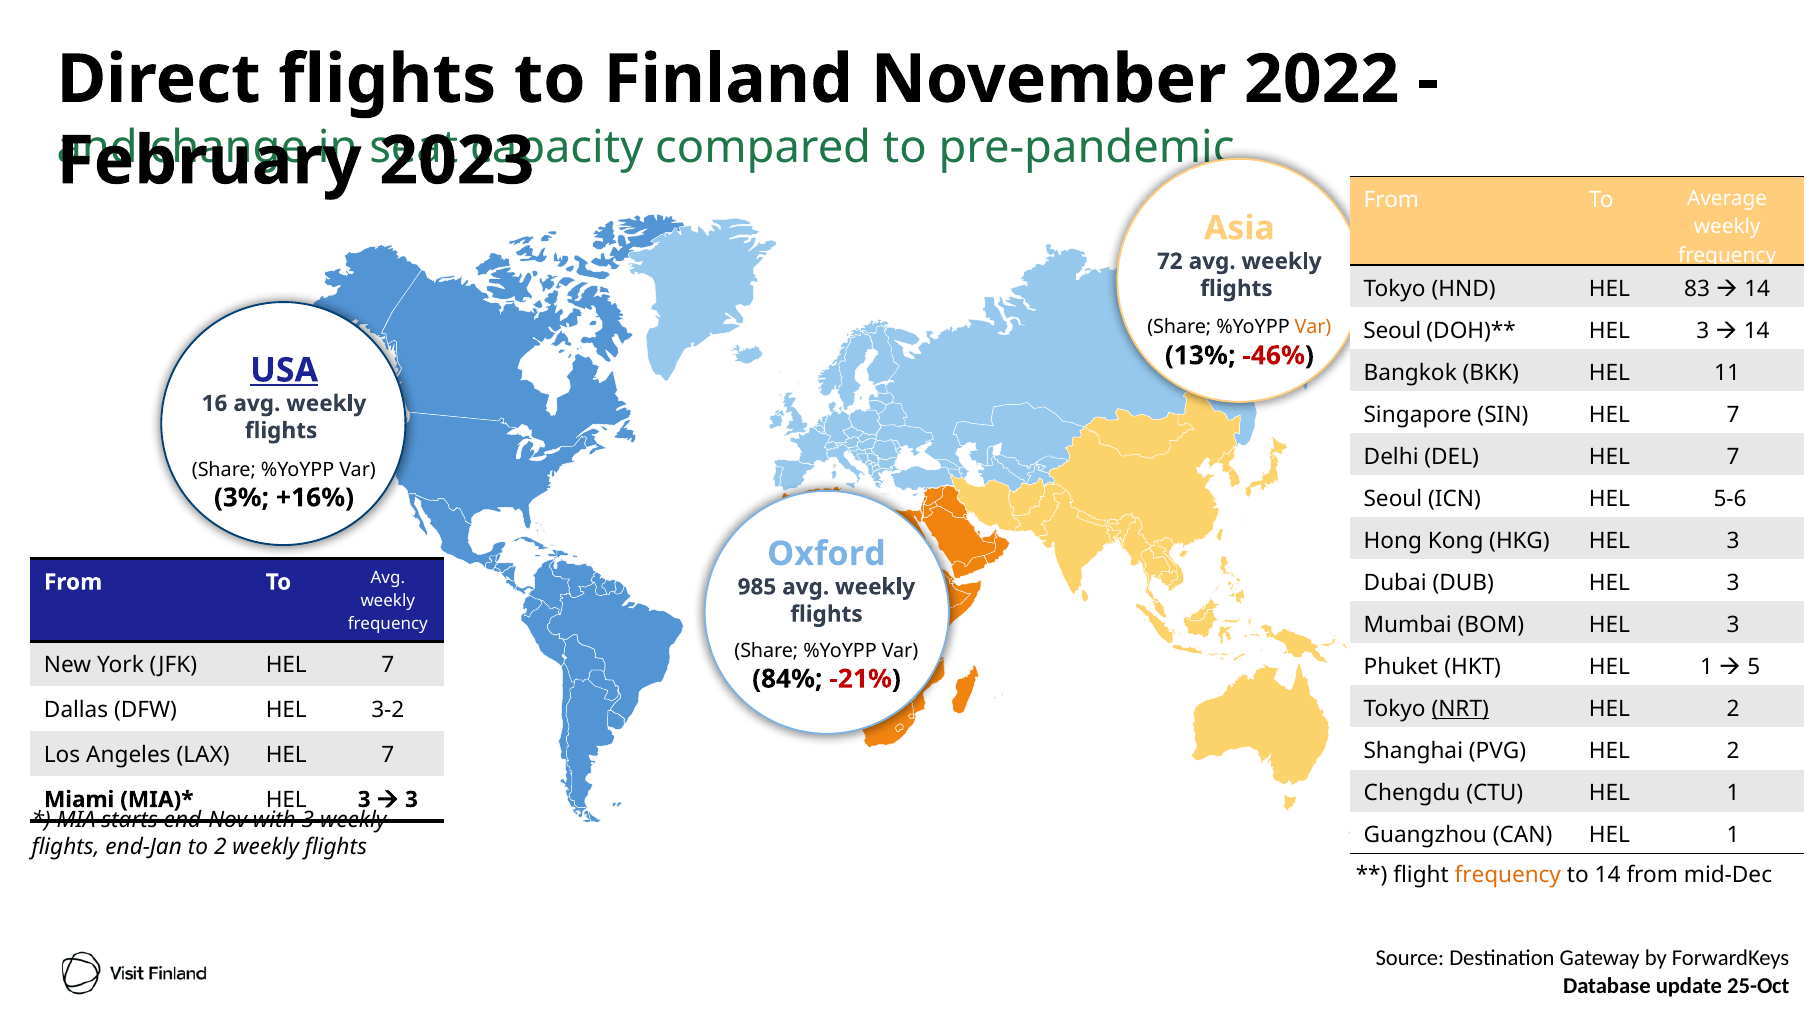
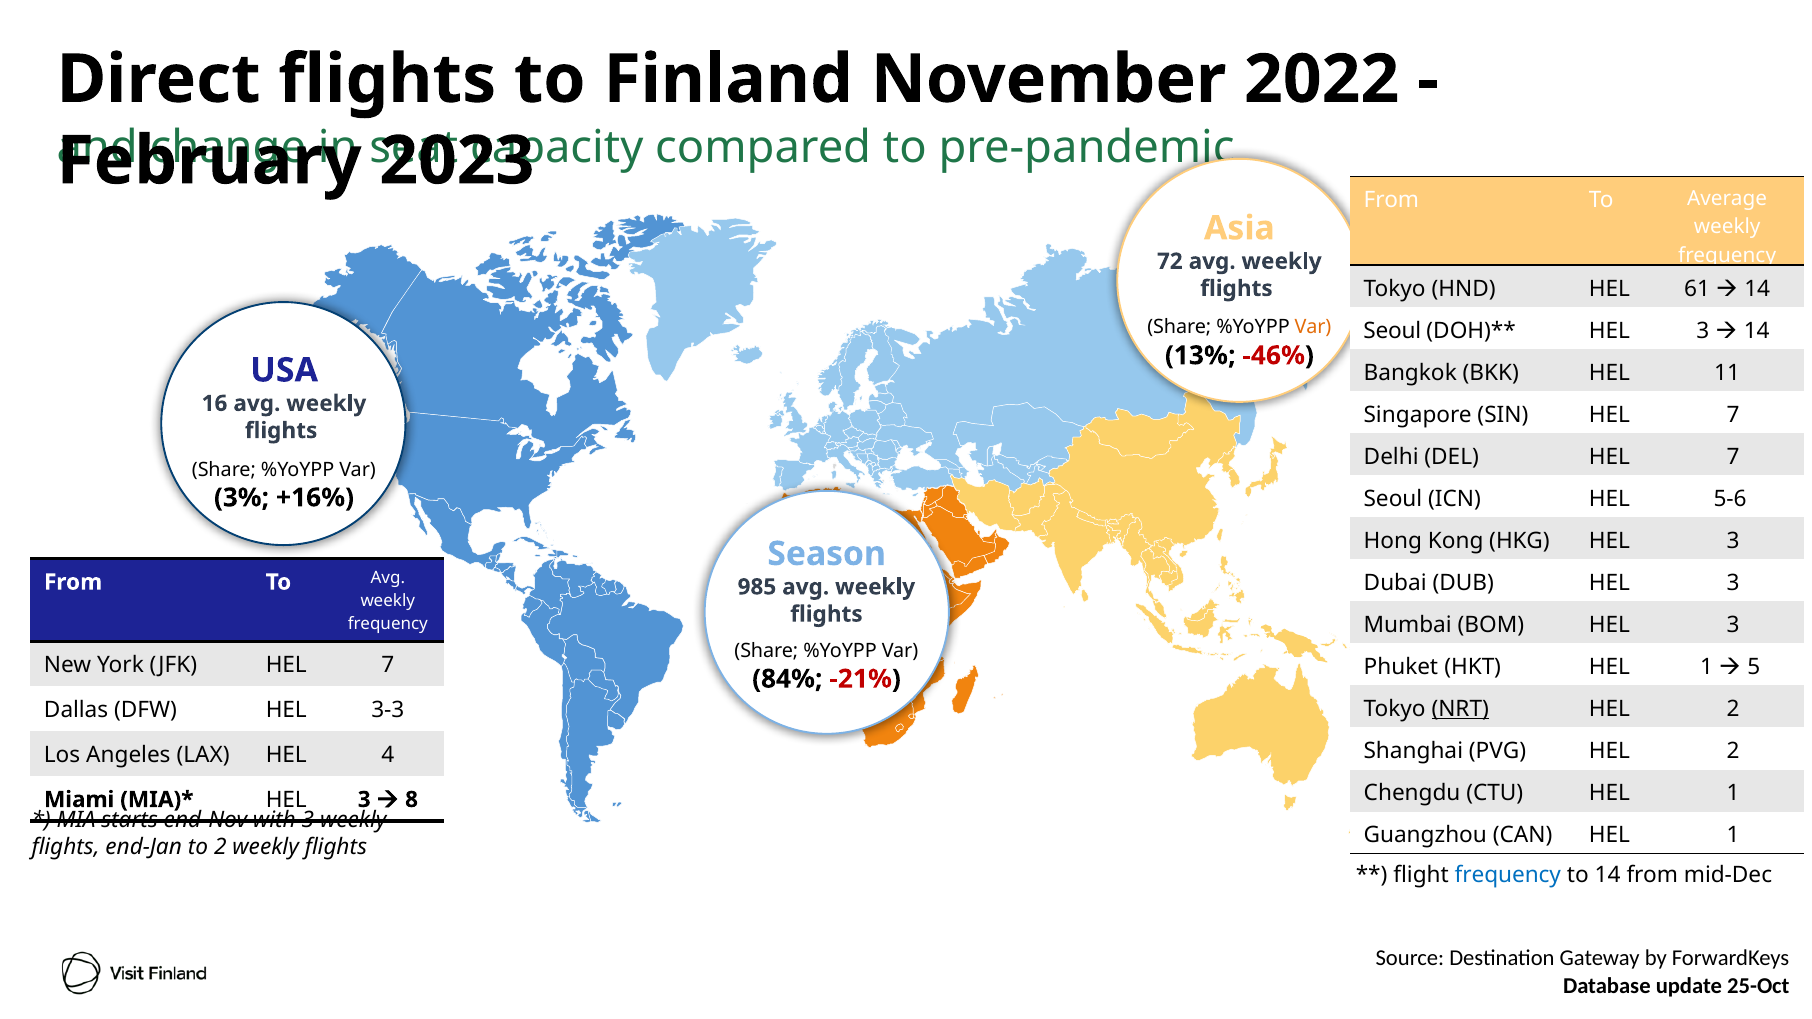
83: 83 -> 61
USA underline: present -> none
Oxford: Oxford -> Season
3-2: 3-2 -> 3-3
LAX HEL 7: 7 -> 4
3 at (412, 800): 3 -> 8
frequency at (1508, 875) colour: orange -> blue
